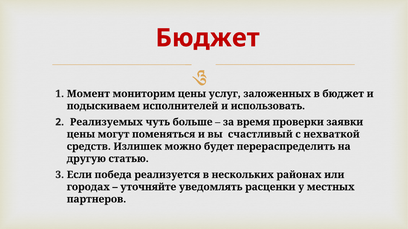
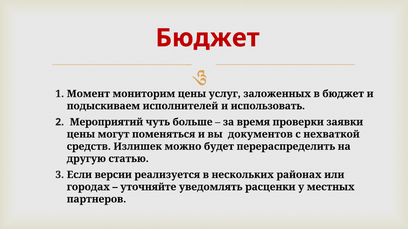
Реализуемых: Реализуемых -> Мероприятий
счастливый: счастливый -> документов
победа: победа -> версии
